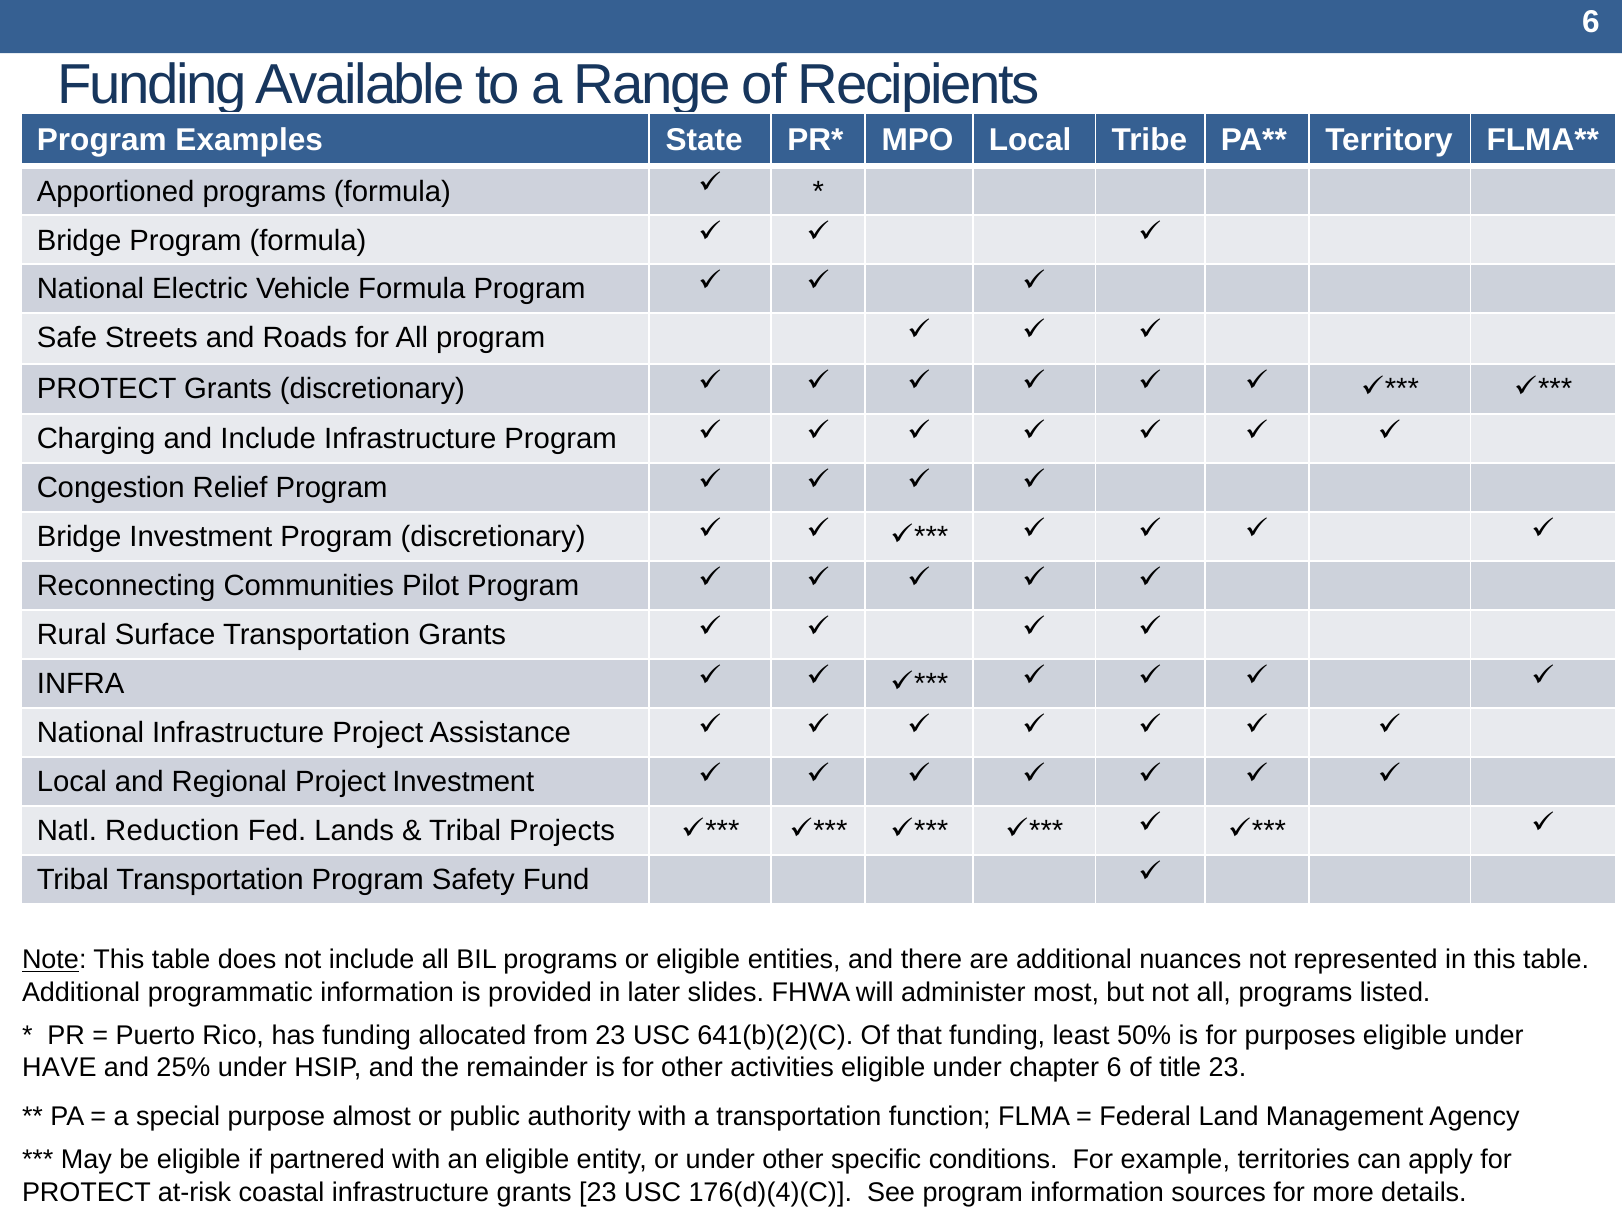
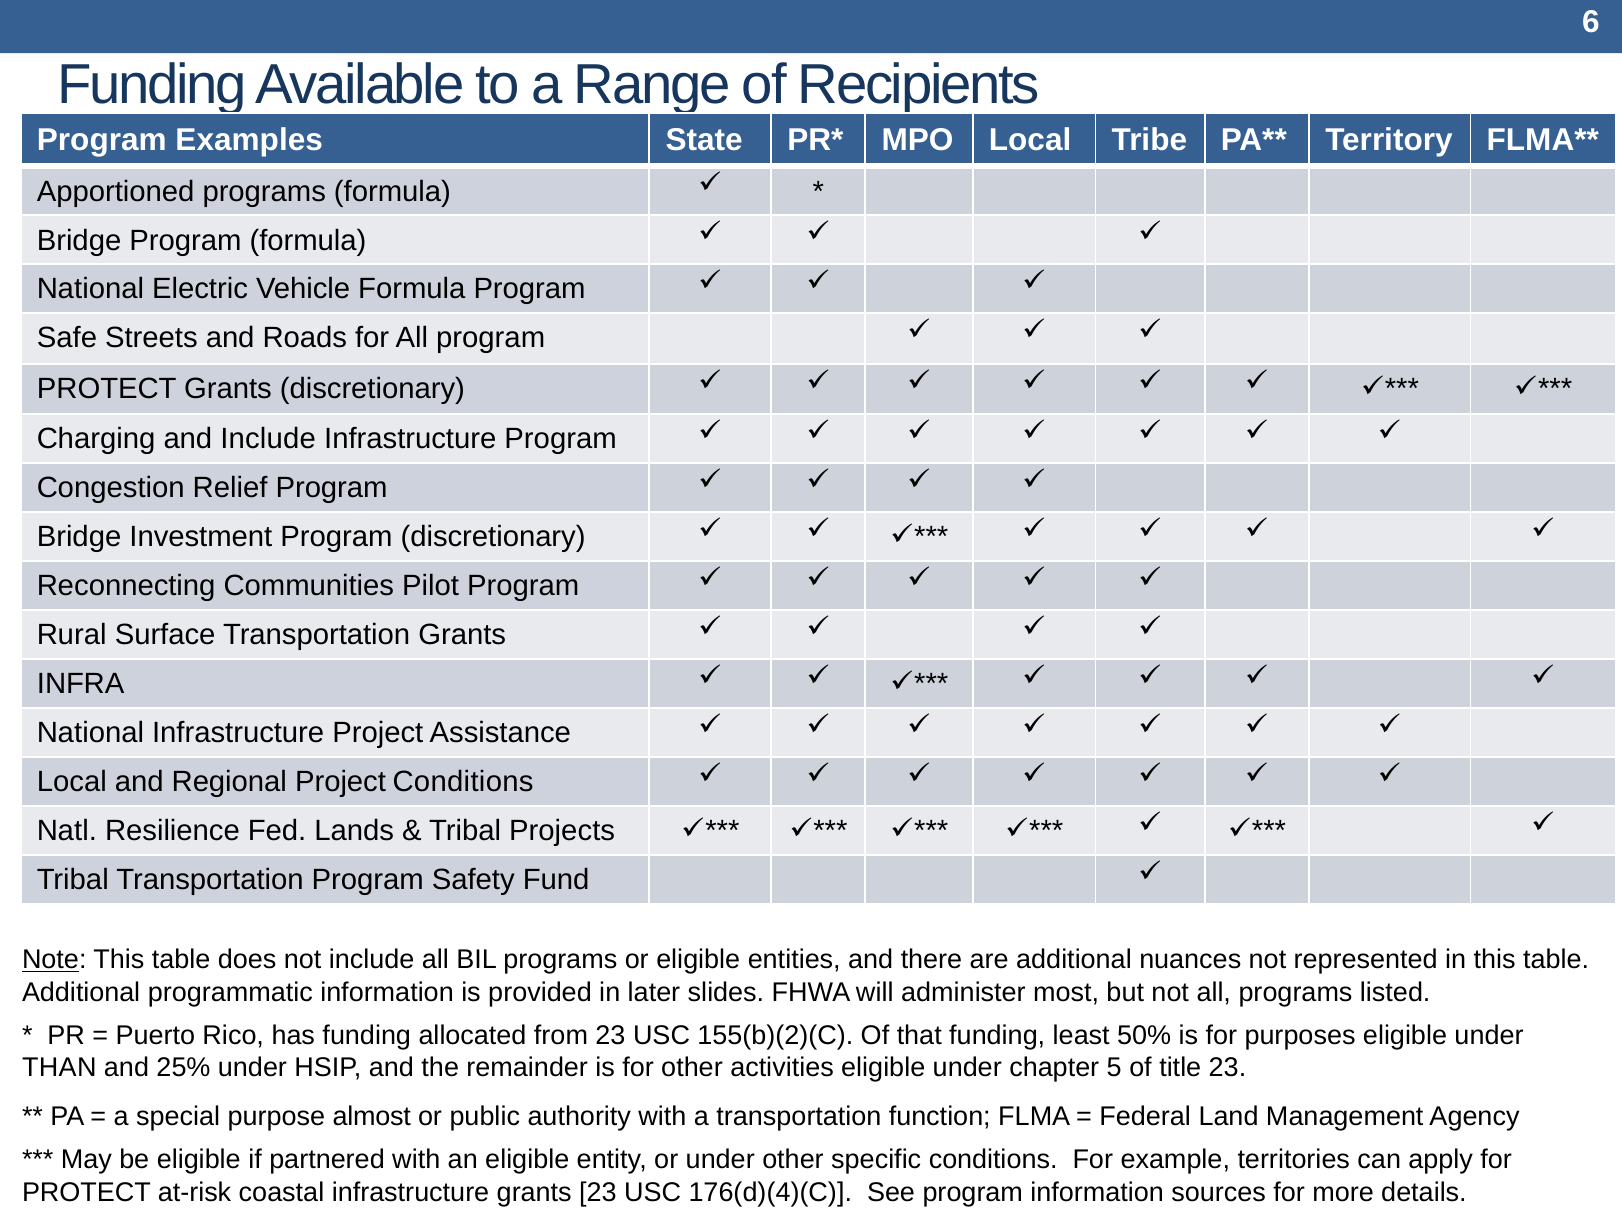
Project Investment: Investment -> Conditions
Reduction: Reduction -> Resilience
641(b)(2)(C: 641(b)(2)(C -> 155(b)(2)(C
HAVE: HAVE -> THAN
chapter 6: 6 -> 5
